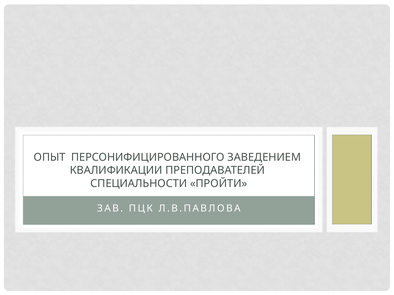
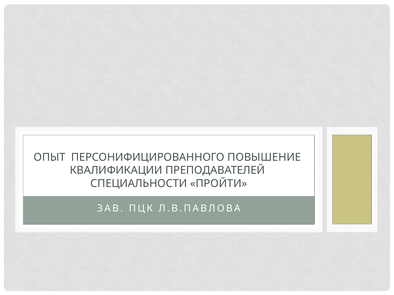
ЗАВЕДЕНИЕМ: ЗАВЕДЕНИЕМ -> ПОВЫШЕНИЕ
